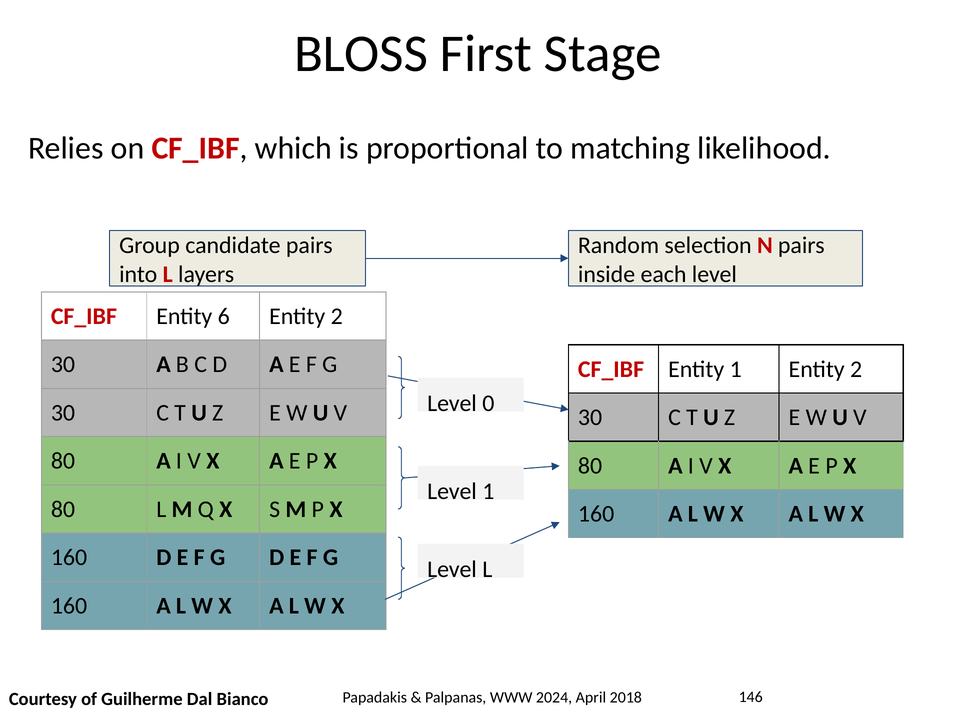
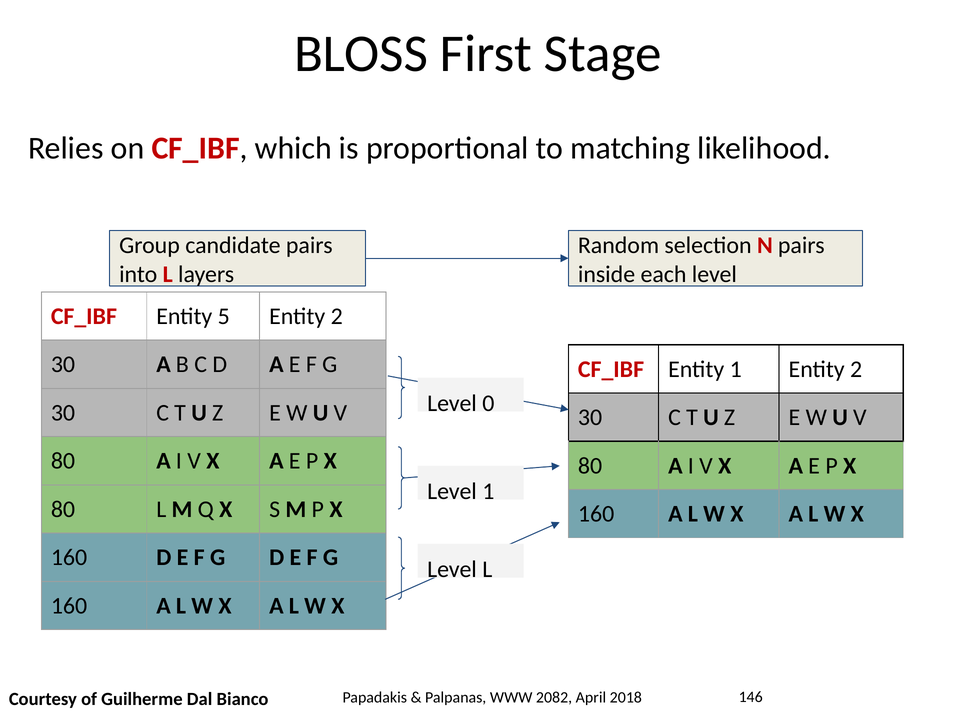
6: 6 -> 5
2024: 2024 -> 2082
